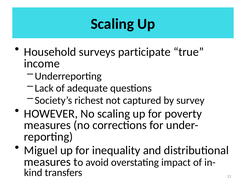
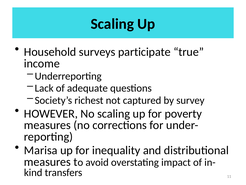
Miguel: Miguel -> Marisa
